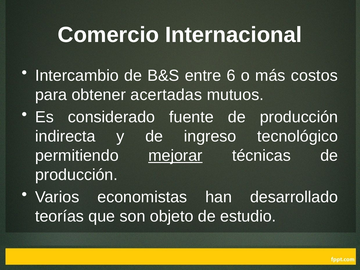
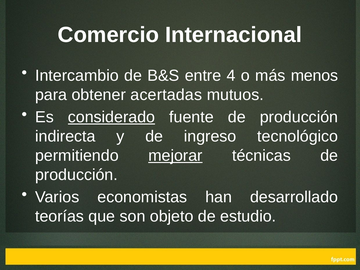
6: 6 -> 4
costos: costos -> menos
considerado underline: none -> present
